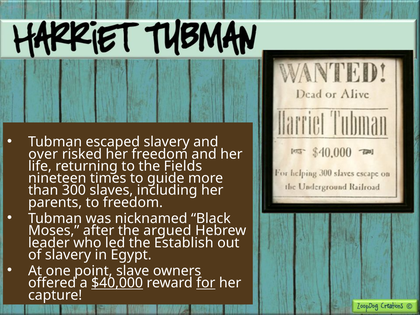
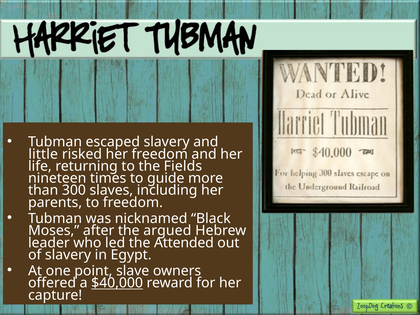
over: over -> little
Establish: Establish -> Attended
for underline: present -> none
